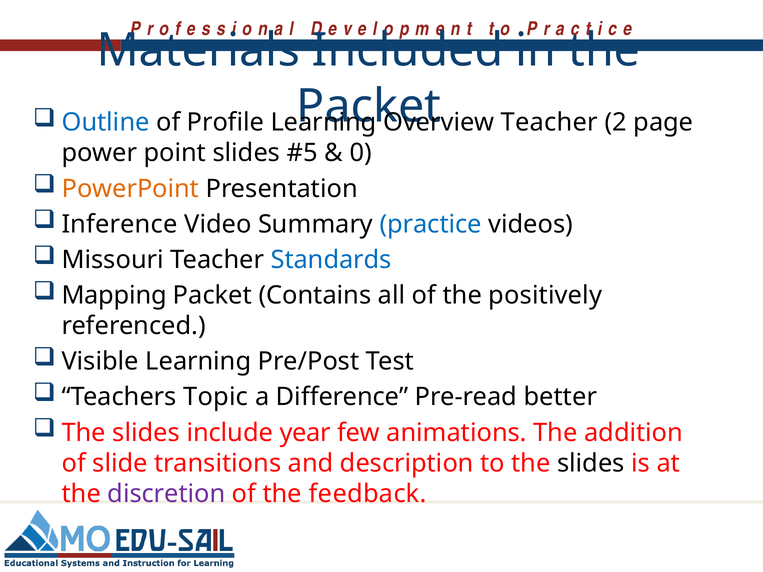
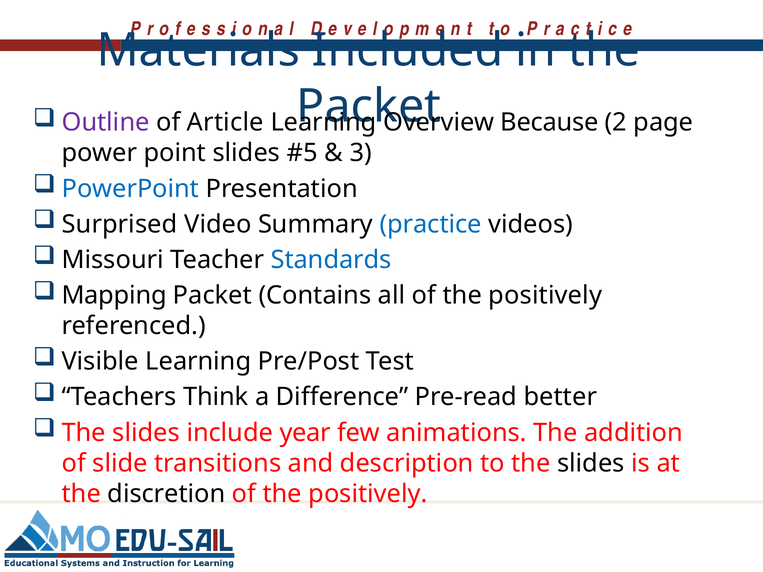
Outline colour: blue -> purple
Profile: Profile -> Article
Teacher at (549, 123): Teacher -> Because
0: 0 -> 3
PowerPoint colour: orange -> blue
Inference: Inference -> Surprised
Topic: Topic -> Think
discretion colour: purple -> black
feedback at (368, 494): feedback -> positively
